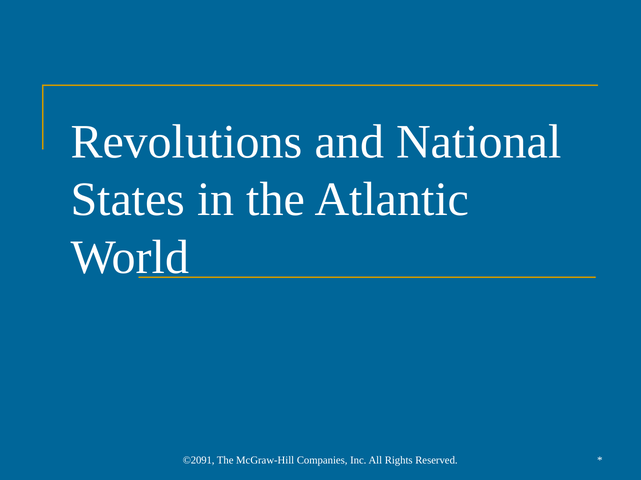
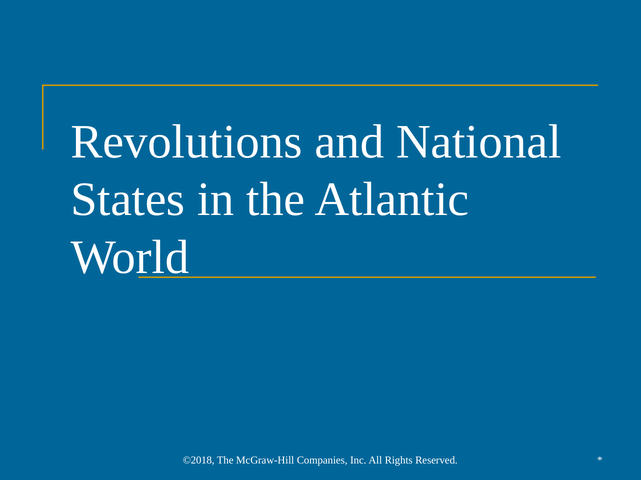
©2091: ©2091 -> ©2018
